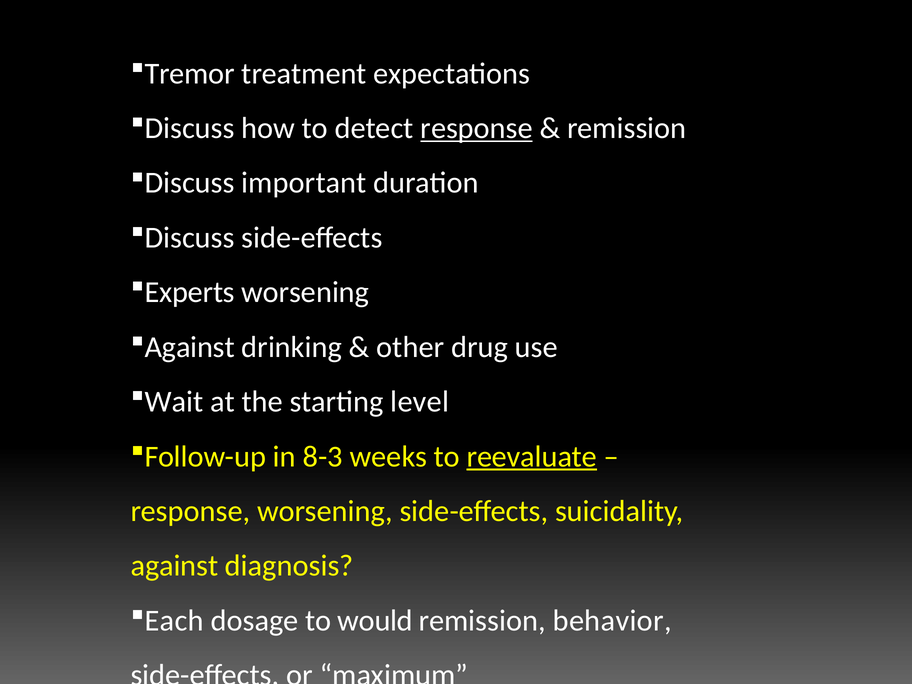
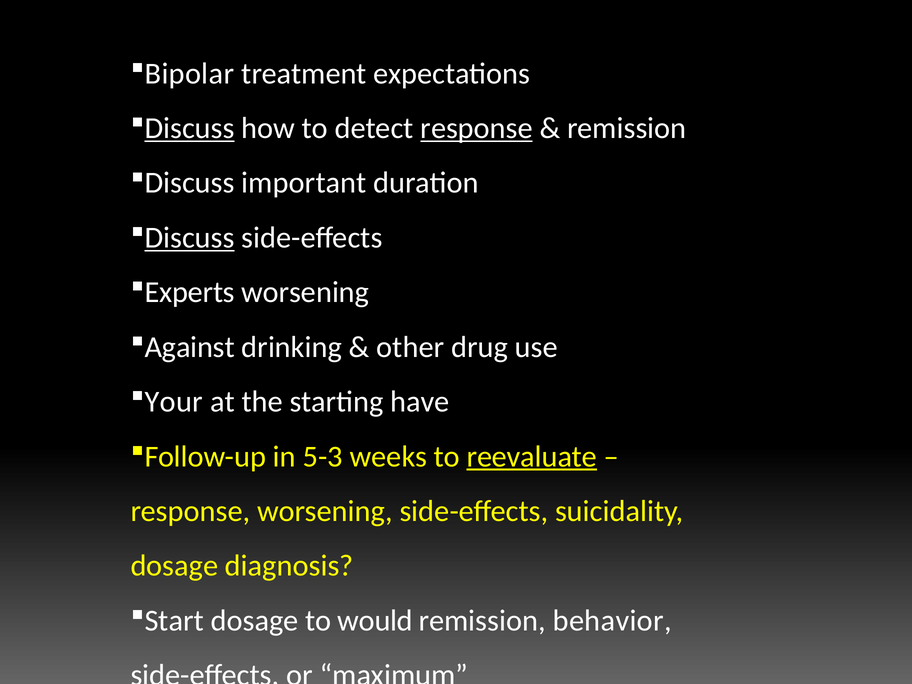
Tremor: Tremor -> Bipolar
Discuss at (190, 128) underline: none -> present
Discuss at (190, 238) underline: none -> present
Wait: Wait -> Your
level: level -> have
8-3: 8-3 -> 5-3
against at (174, 566): against -> dosage
Each: Each -> Start
